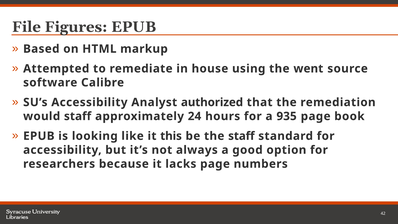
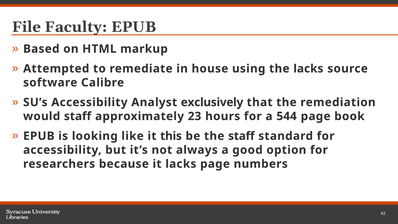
Figures: Figures -> Faculty
the went: went -> lacks
authorized: authorized -> exclusively
24: 24 -> 23
935: 935 -> 544
